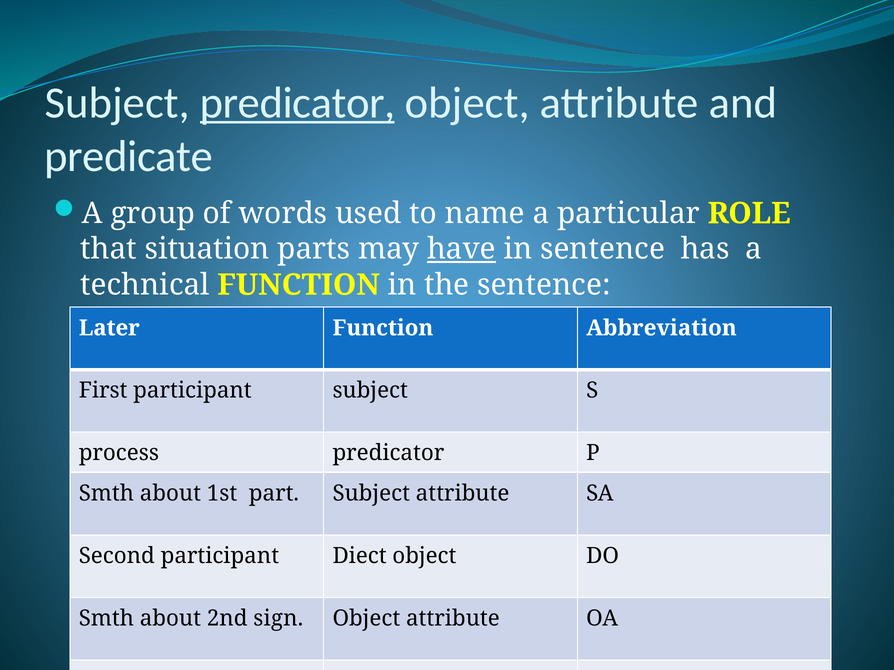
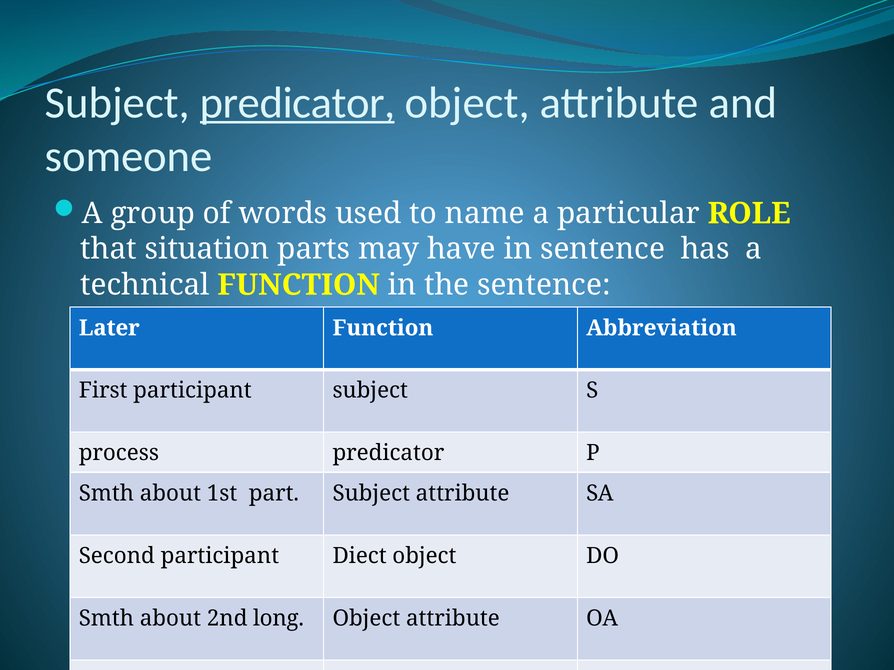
predicate: predicate -> someone
have underline: present -> none
sign: sign -> long
